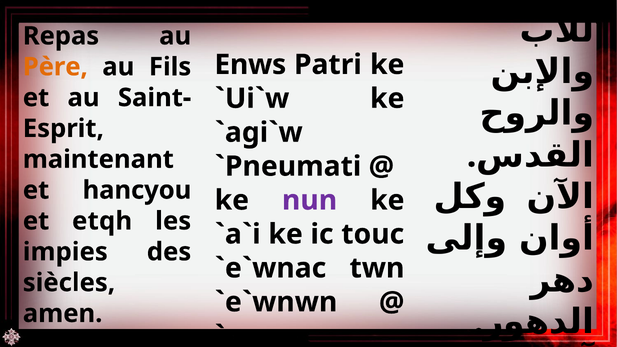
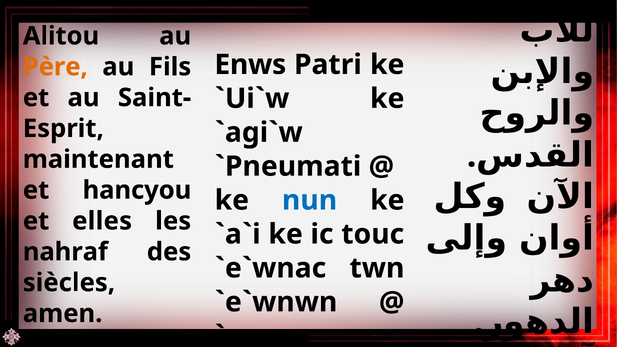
Repas: Repas -> Alitou
nun colour: purple -> blue
etqh: etqh -> elles
impies: impies -> nahraf
